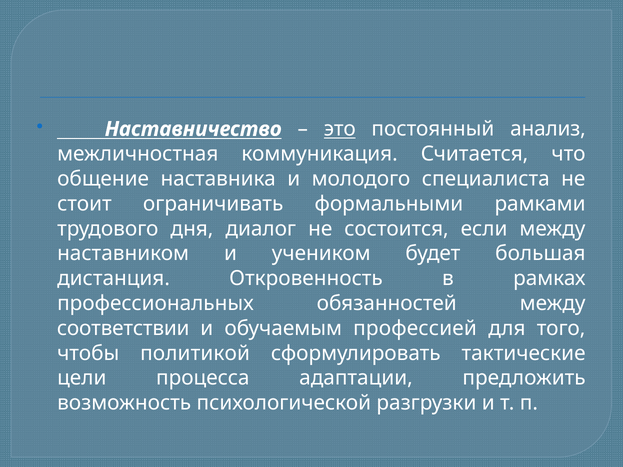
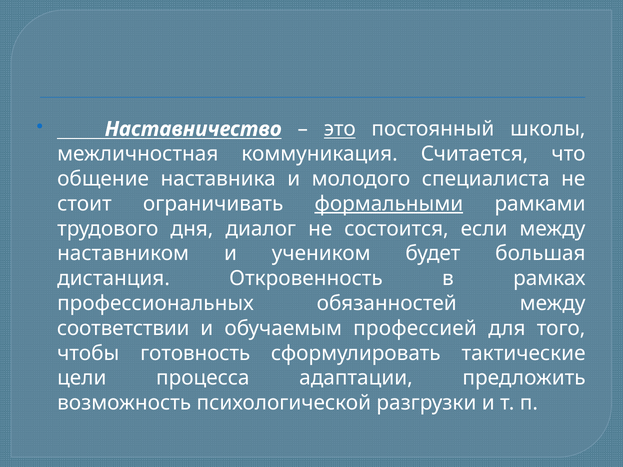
анализ: анализ -> школы
формальными underline: none -> present
политикой: политикой -> готовность
